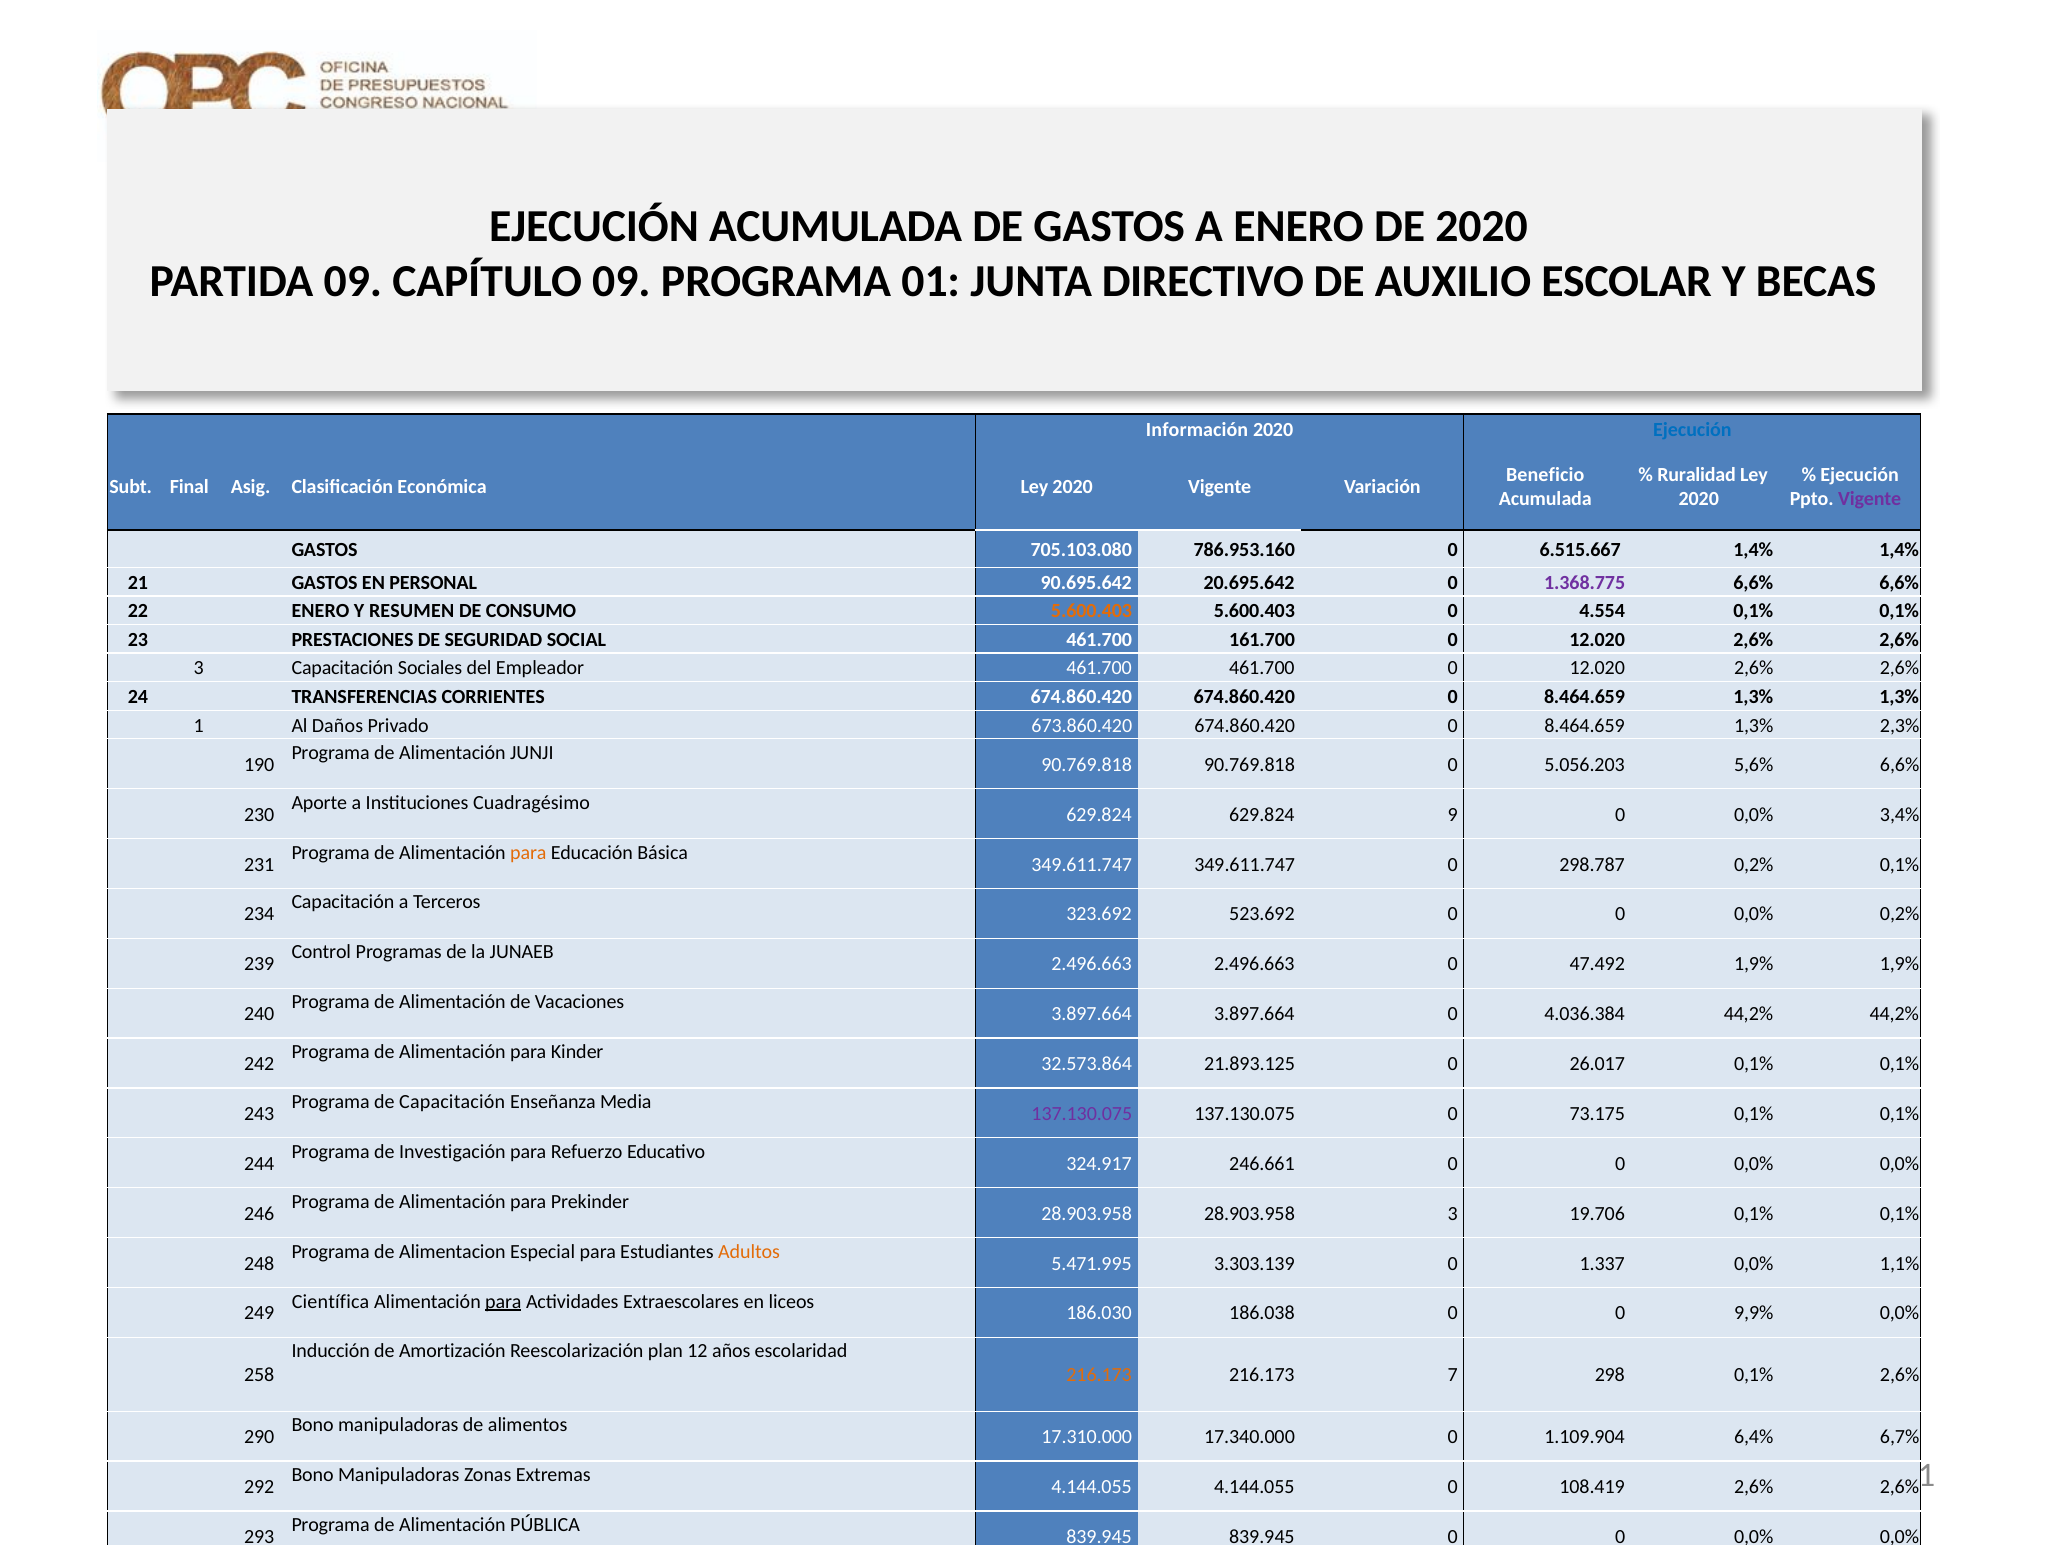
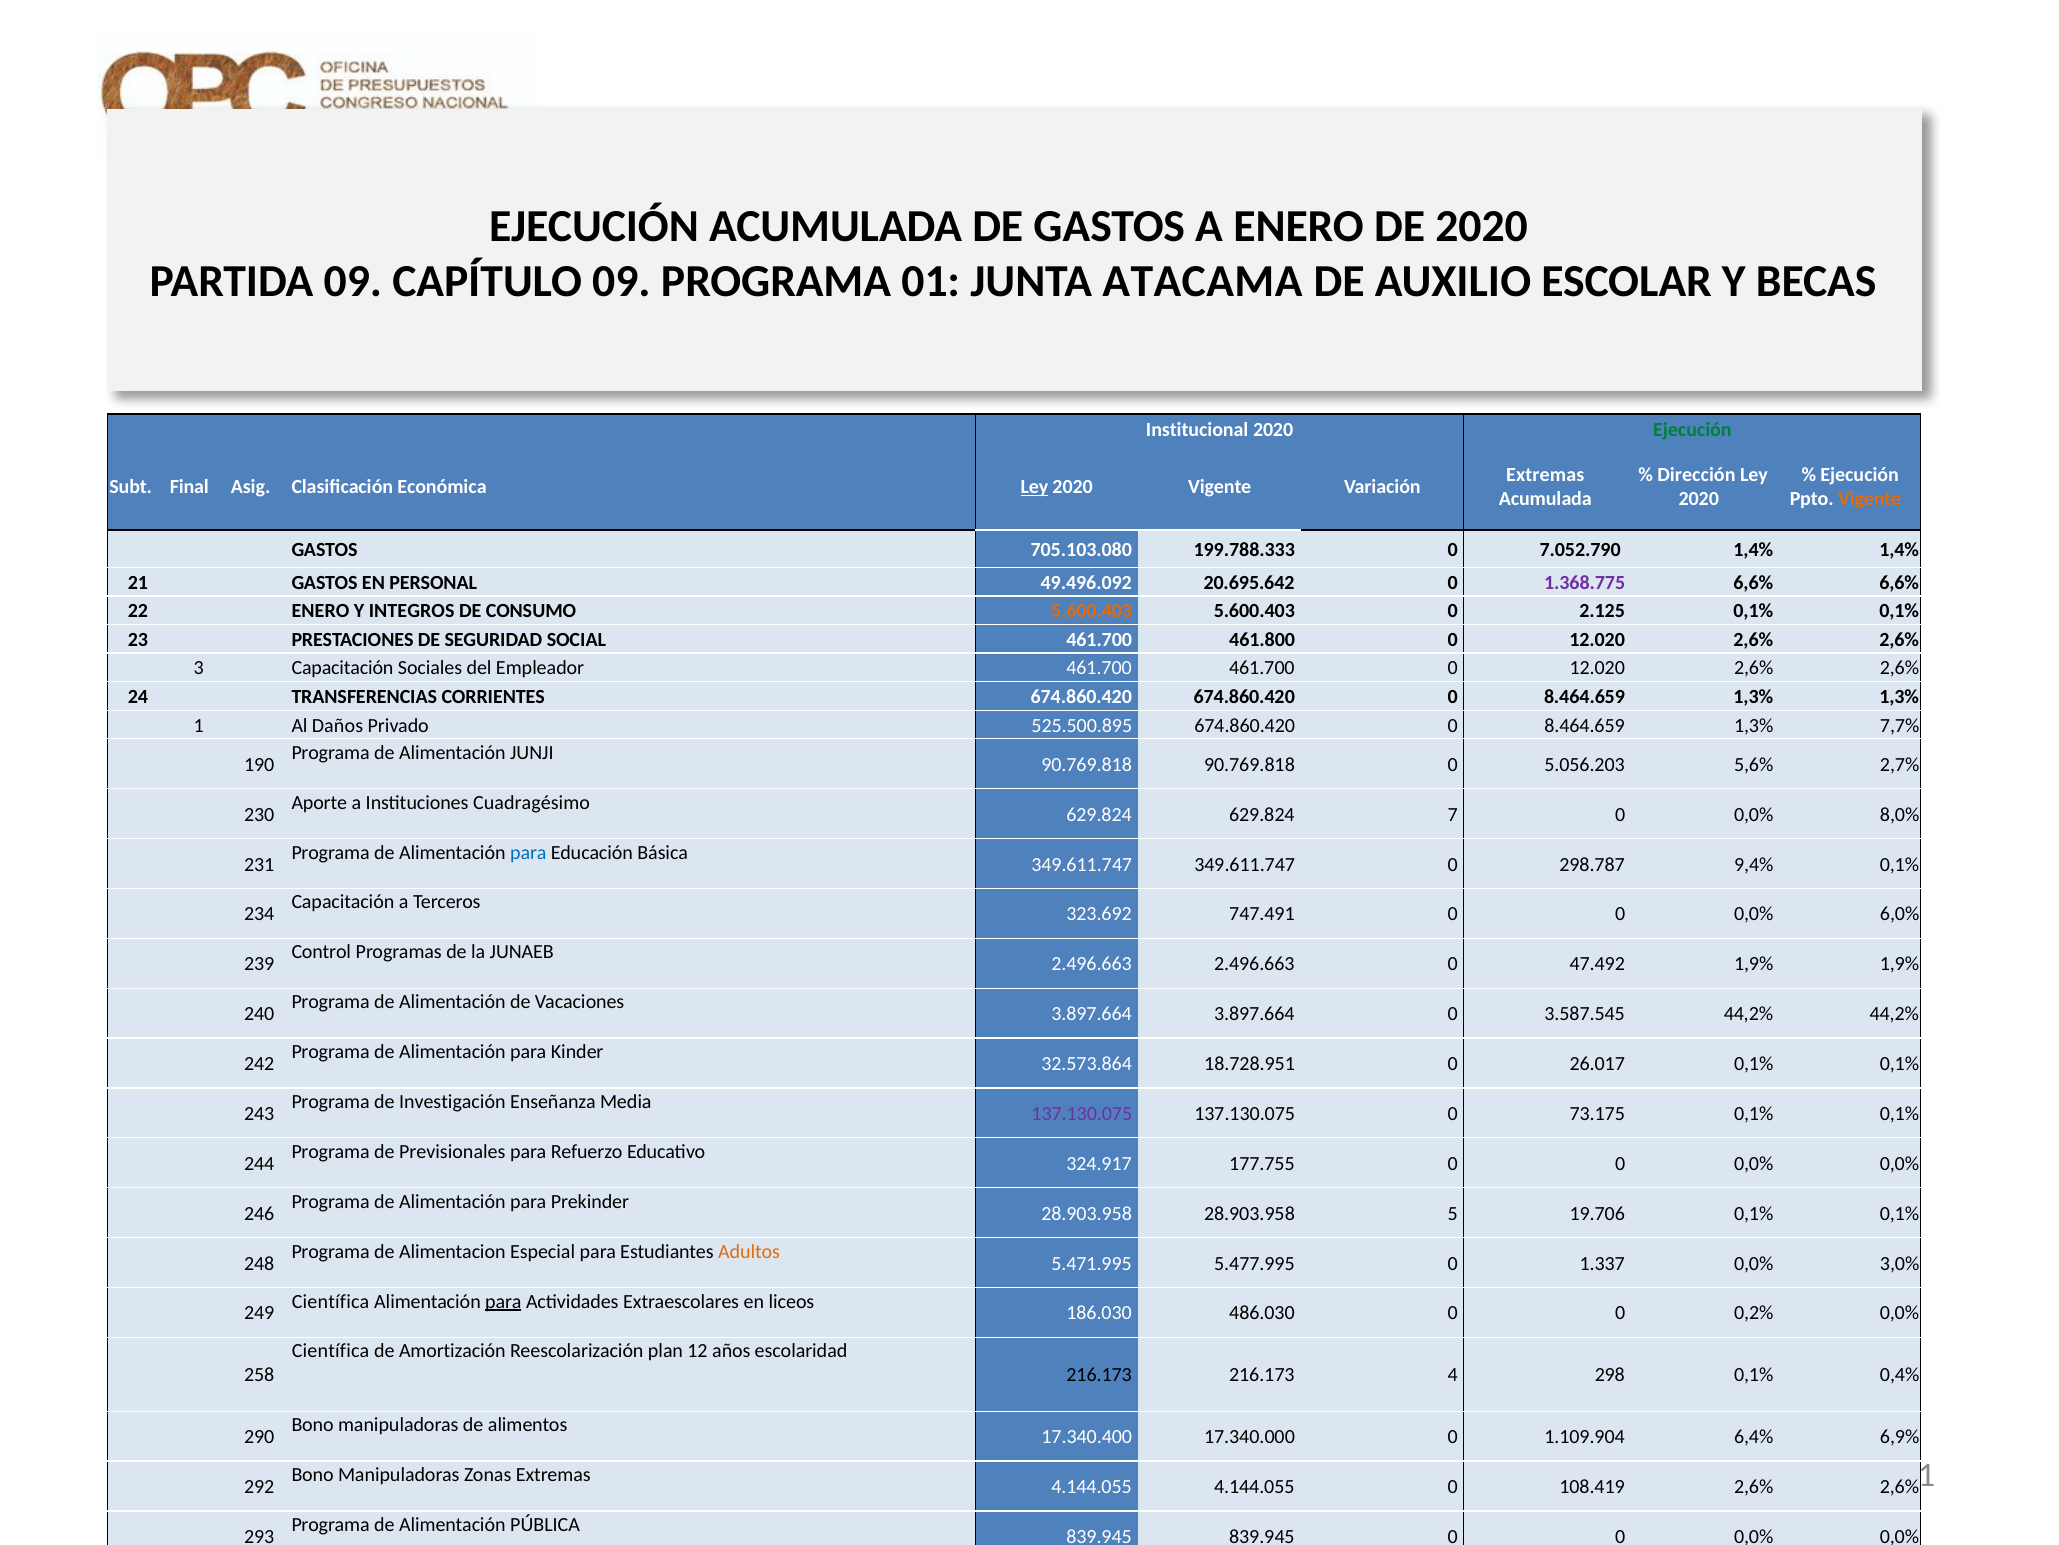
DIRECTIVO: DIRECTIVO -> ATACAMA
Información: Información -> Institucional
Ejecución at (1692, 430) colour: blue -> green
Beneficio at (1545, 475): Beneficio -> Extremas
Ruralidad: Ruralidad -> Dirección
Ley at (1034, 487) underline: none -> present
Vigente at (1870, 499) colour: purple -> orange
786.953.160: 786.953.160 -> 199.788.333
6.515.667: 6.515.667 -> 7.052.790
90.695.642: 90.695.642 -> 49.496.092
RESUMEN: RESUMEN -> INTEGROS
4.554: 4.554 -> 2.125
161.700: 161.700 -> 461.800
673.860.420: 673.860.420 -> 525.500.895
2,3%: 2,3% -> 7,7%
5,6% 6,6%: 6,6% -> 2,7%
9: 9 -> 7
3,4%: 3,4% -> 8,0%
para at (528, 852) colour: orange -> blue
298.787 0,2%: 0,2% -> 9,4%
523.692: 523.692 -> 747.491
0,0% 0,2%: 0,2% -> 6,0%
4.036.384: 4.036.384 -> 3.587.545
21.893.125: 21.893.125 -> 18.728.951
de Capacitación: Capacitación -> Investigación
Investigación: Investigación -> Previsionales
246.661: 246.661 -> 177.755
28.903.958 3: 3 -> 5
3.303.139: 3.303.139 -> 5.477.995
1,1%: 1,1% -> 3,0%
186.038: 186.038 -> 486.030
9,9%: 9,9% -> 0,2%
Inducción at (331, 1351): Inducción -> Científica
216.173 at (1099, 1375) colour: orange -> black
7: 7 -> 4
0,1% 2,6%: 2,6% -> 0,4%
17.310.000: 17.310.000 -> 17.340.400
6,7%: 6,7% -> 6,9%
